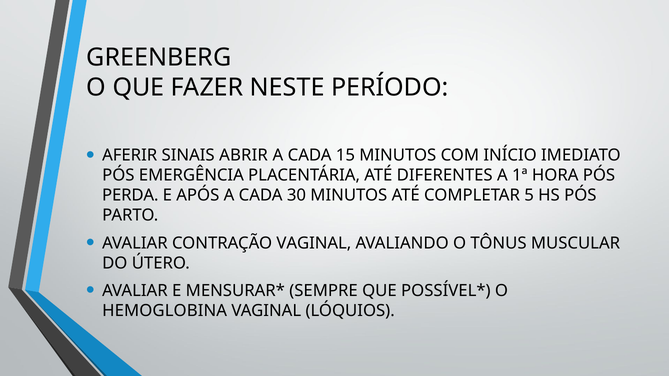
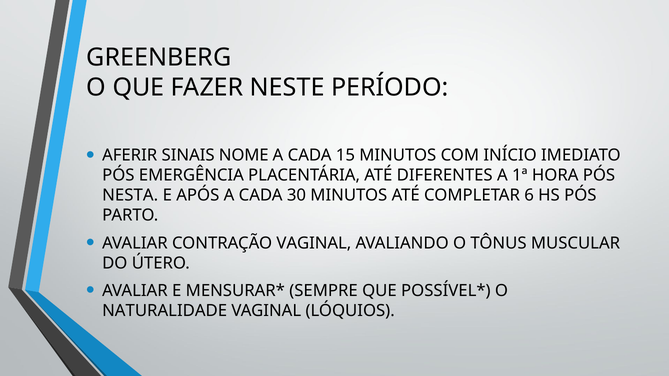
ABRIR: ABRIR -> NOME
PERDA: PERDA -> NESTA
5: 5 -> 6
HEMOGLOBINA: HEMOGLOBINA -> NATURALIDADE
